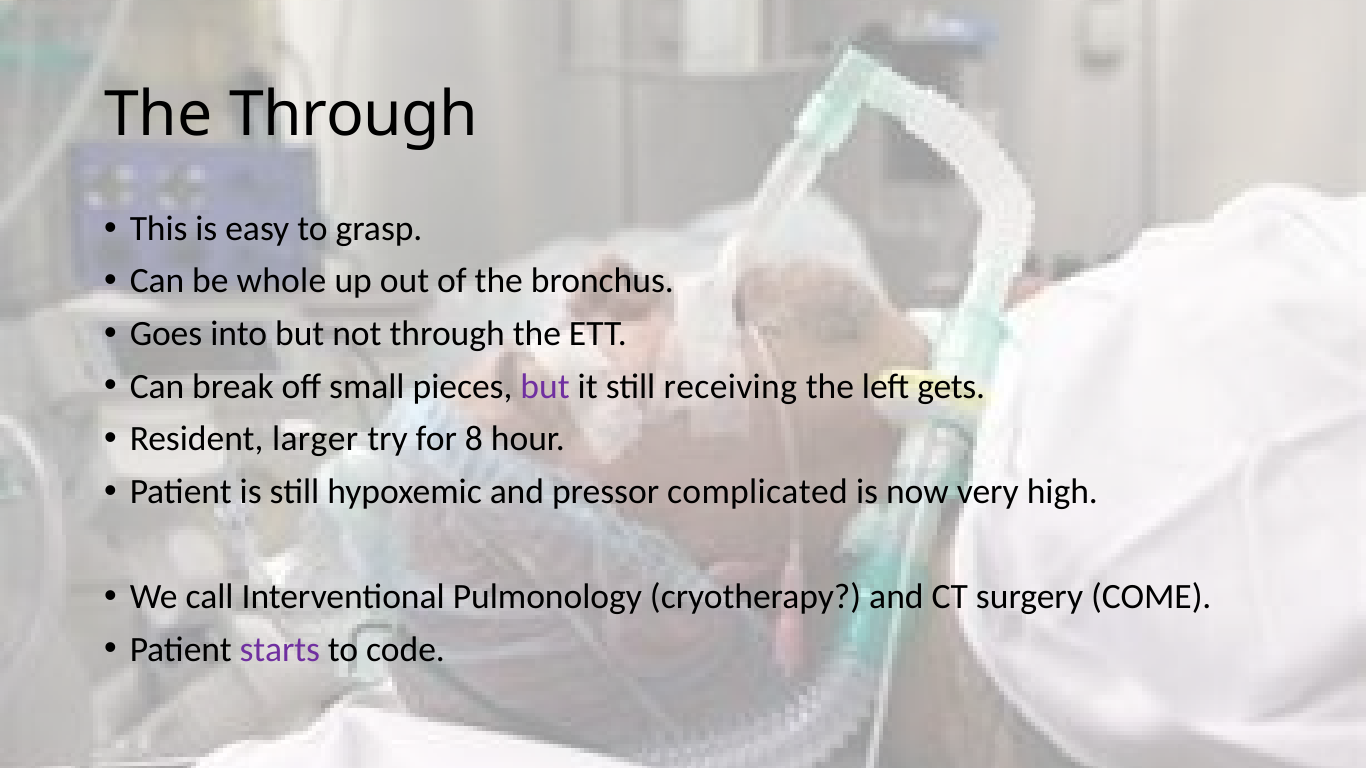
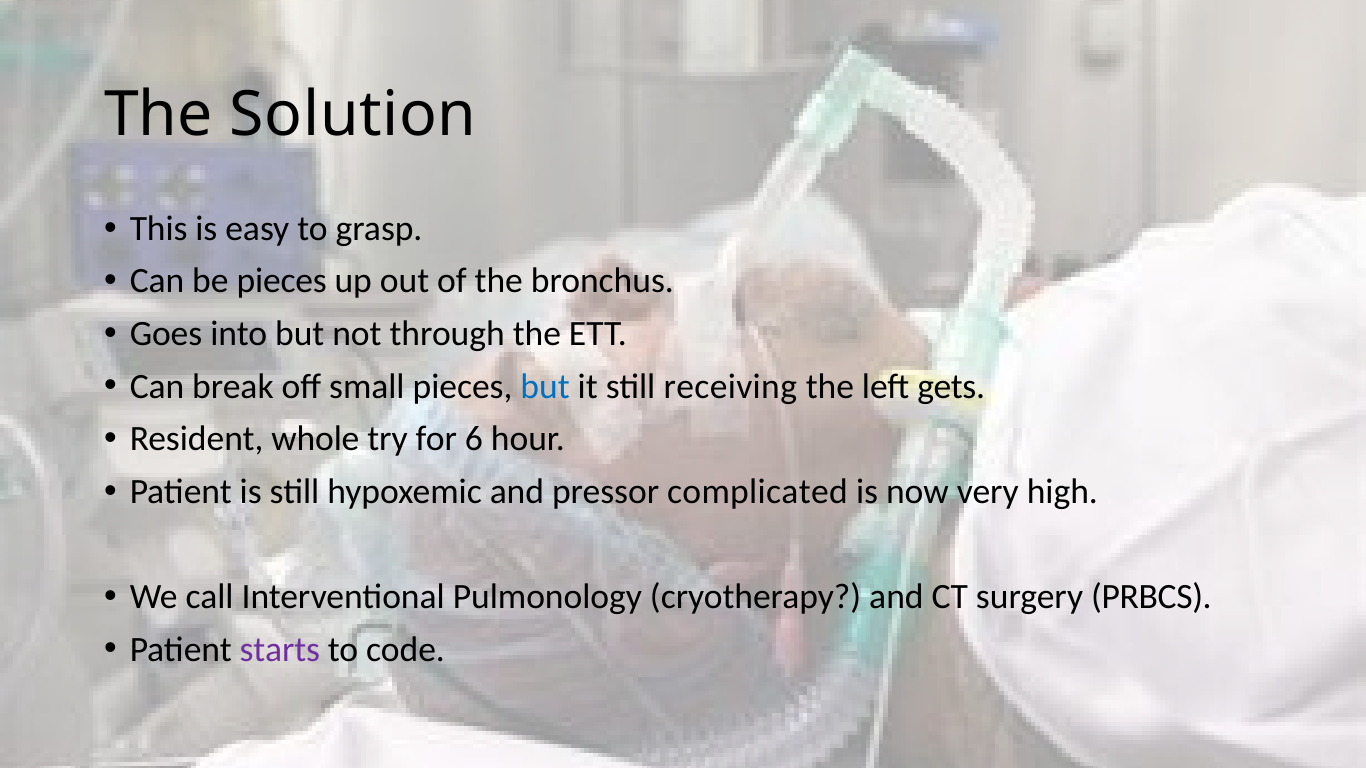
The Through: Through -> Solution
be whole: whole -> pieces
but at (545, 387) colour: purple -> blue
larger: larger -> whole
8: 8 -> 6
COME: COME -> PRBCS
